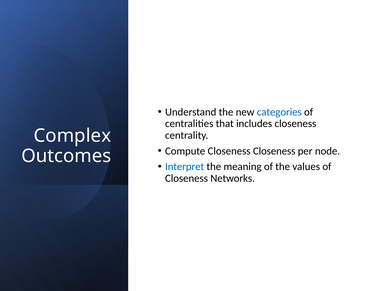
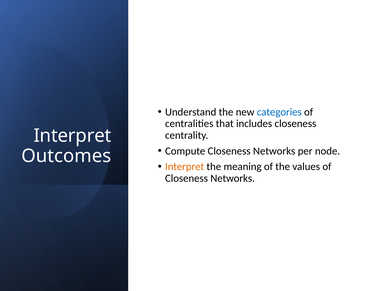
Complex at (72, 135): Complex -> Interpret
Compute Closeness Closeness: Closeness -> Networks
Interpret at (185, 166) colour: blue -> orange
